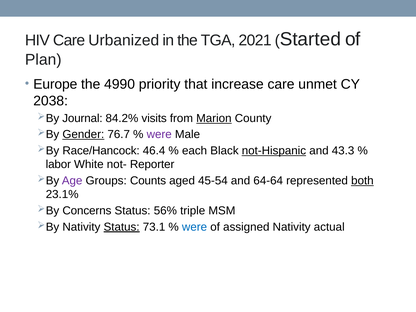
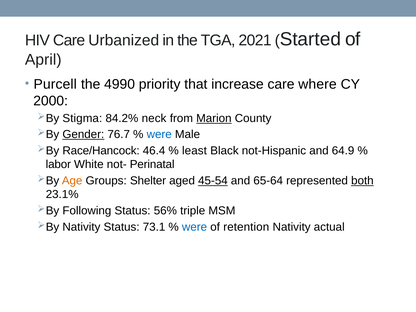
Plan: Plan -> April
Europe: Europe -> Purcell
unmet: unmet -> where
2038: 2038 -> 2000
Journal: Journal -> Stigma
visits: visits -> neck
were at (159, 134) colour: purple -> blue
each: each -> least
not-Hispanic underline: present -> none
43.3: 43.3 -> 64.9
Reporter: Reporter -> Perinatal
Age colour: purple -> orange
Counts: Counts -> Shelter
45-54 underline: none -> present
64-64: 64-64 -> 65-64
Concerns: Concerns -> Following
Status at (122, 227) underline: present -> none
assigned: assigned -> retention
